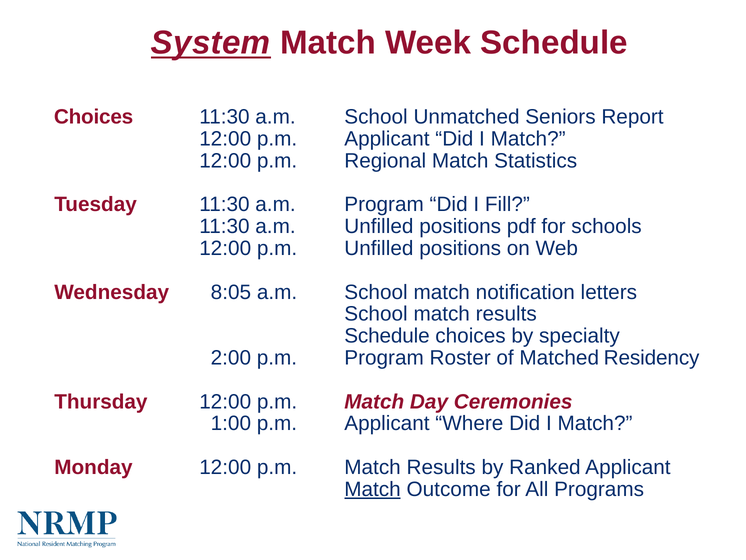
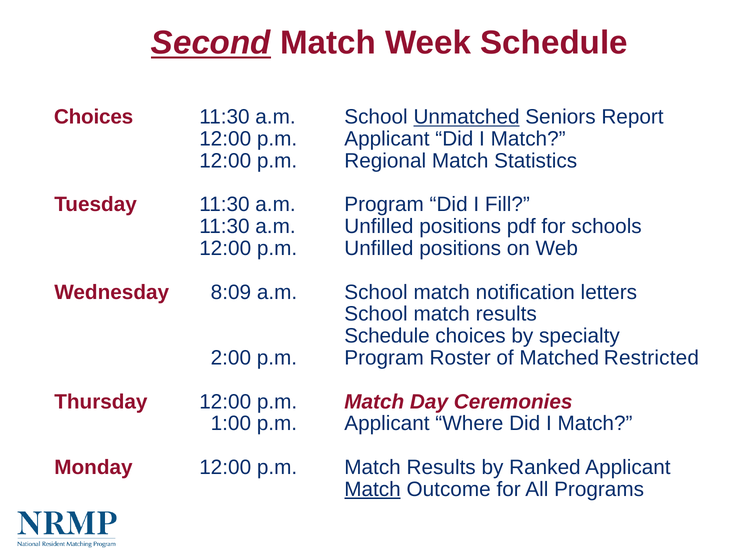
System: System -> Second
Unmatched underline: none -> present
8:05: 8:05 -> 8:09
Residency: Residency -> Restricted
